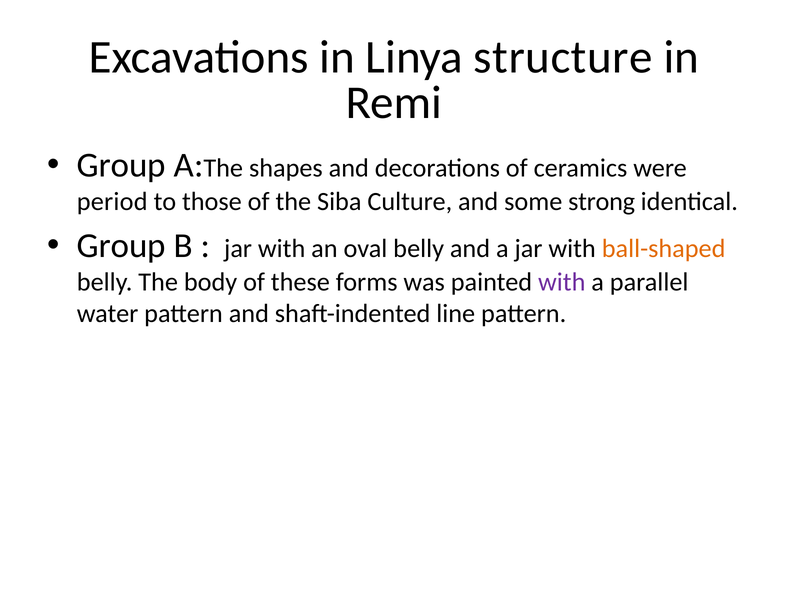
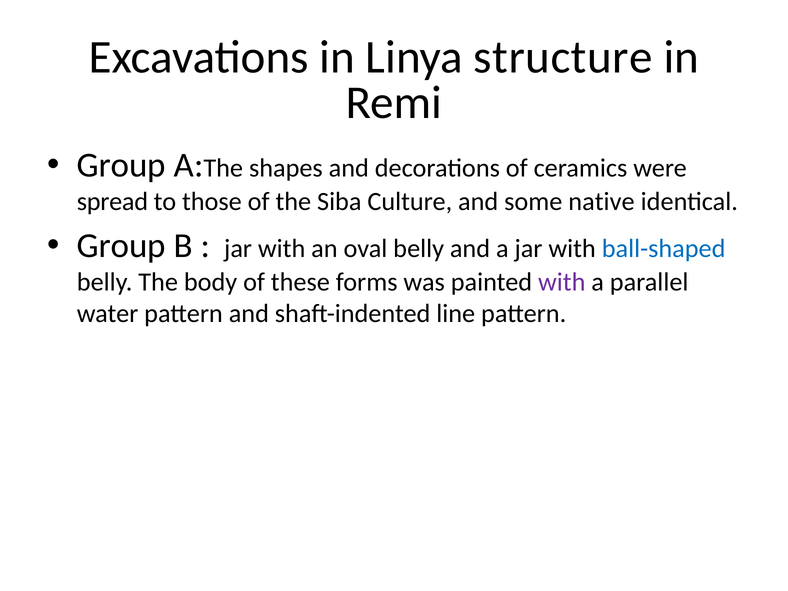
period: period -> spread
strong: strong -> native
ball-shaped colour: orange -> blue
